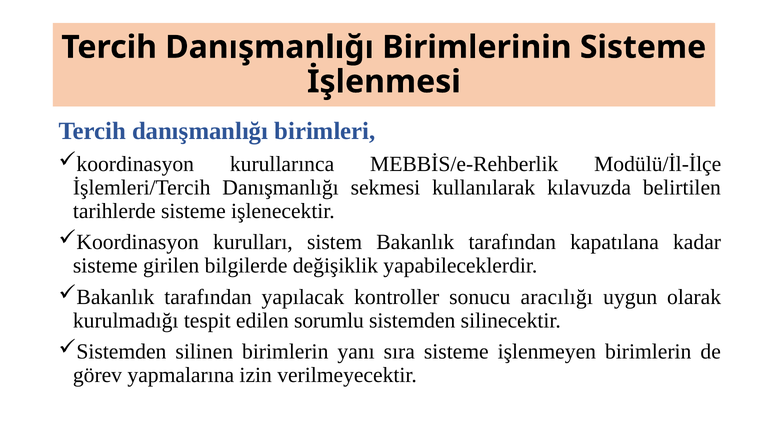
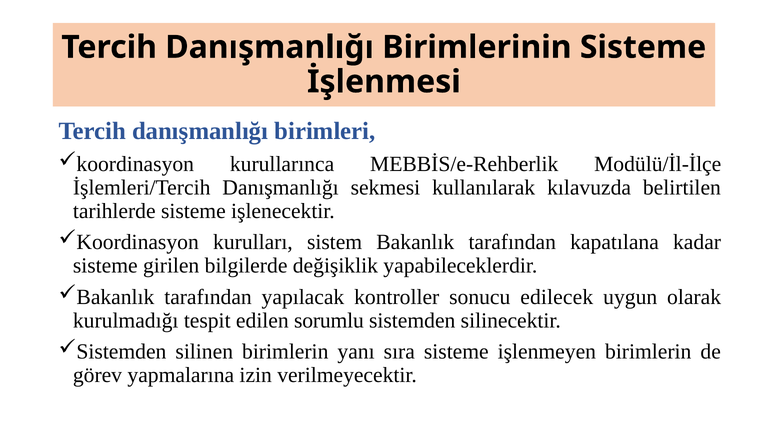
aracılığı: aracılığı -> edilecek
